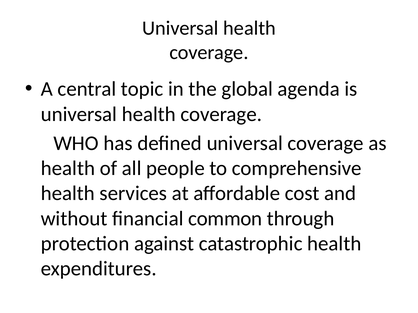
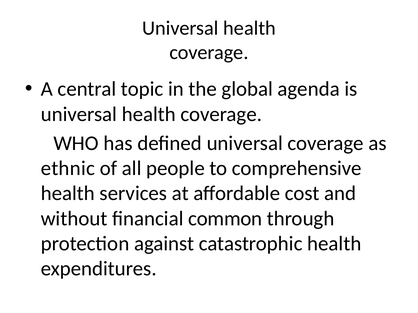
health at (68, 169): health -> ethnic
